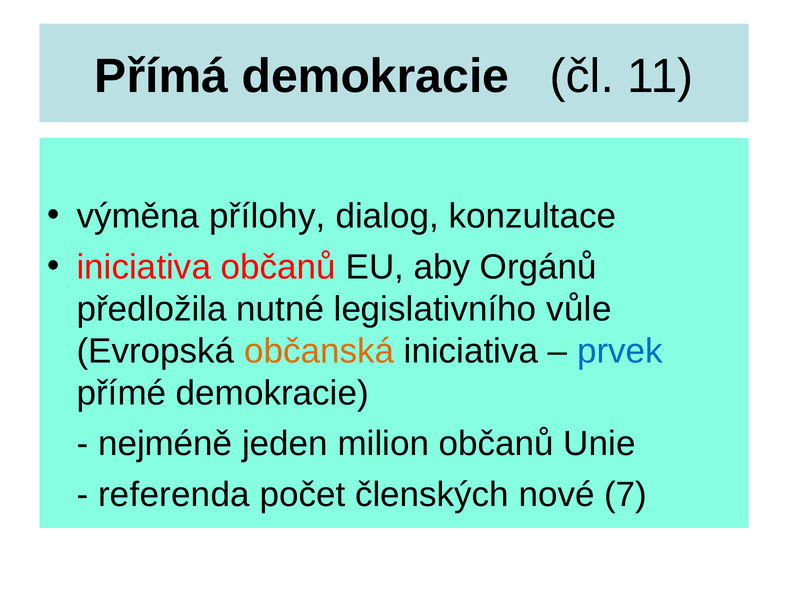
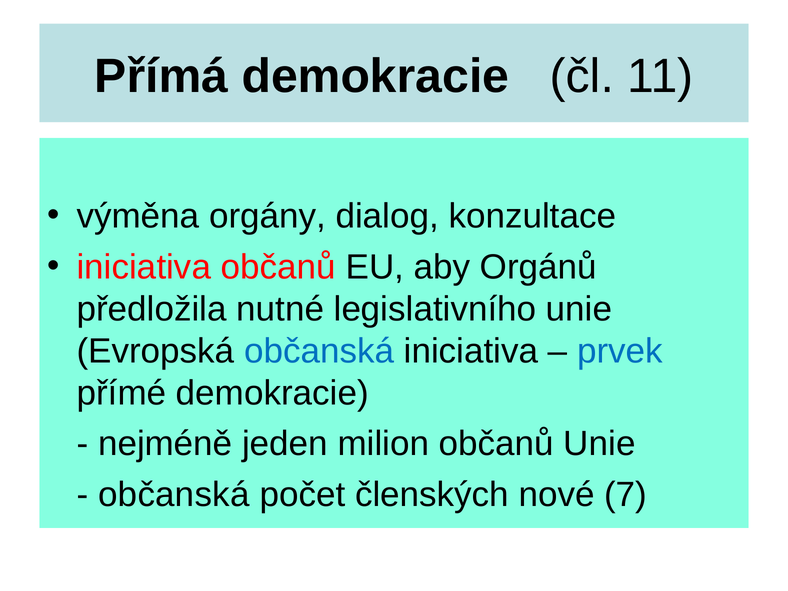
přílohy: přílohy -> orgány
legislativního vůle: vůle -> unie
občanská at (319, 351) colour: orange -> blue
referenda at (174, 495): referenda -> občanská
